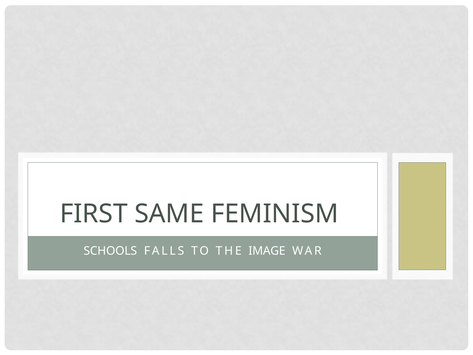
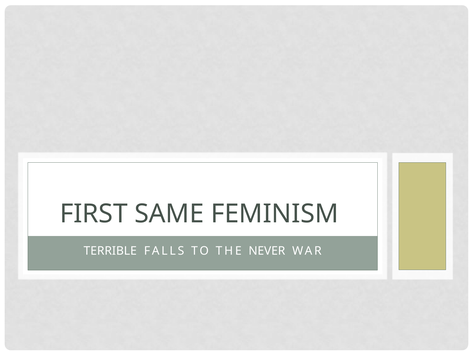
SCHOOLS: SCHOOLS -> TERRIBLE
IMAGE: IMAGE -> NEVER
